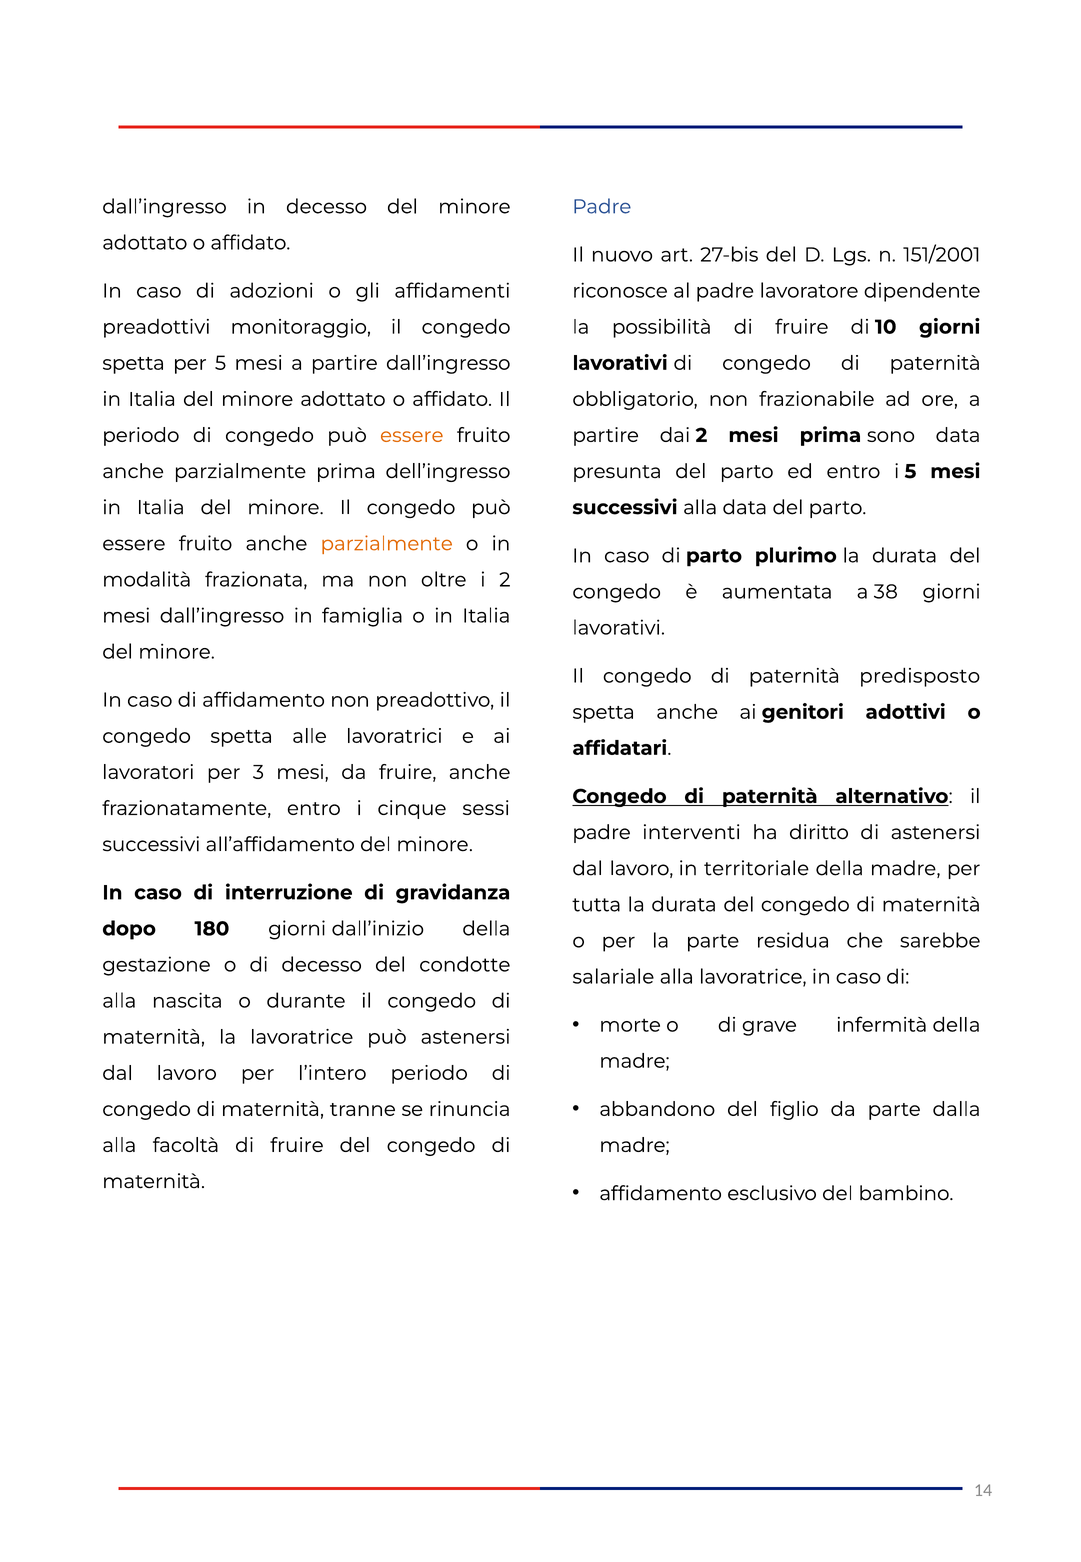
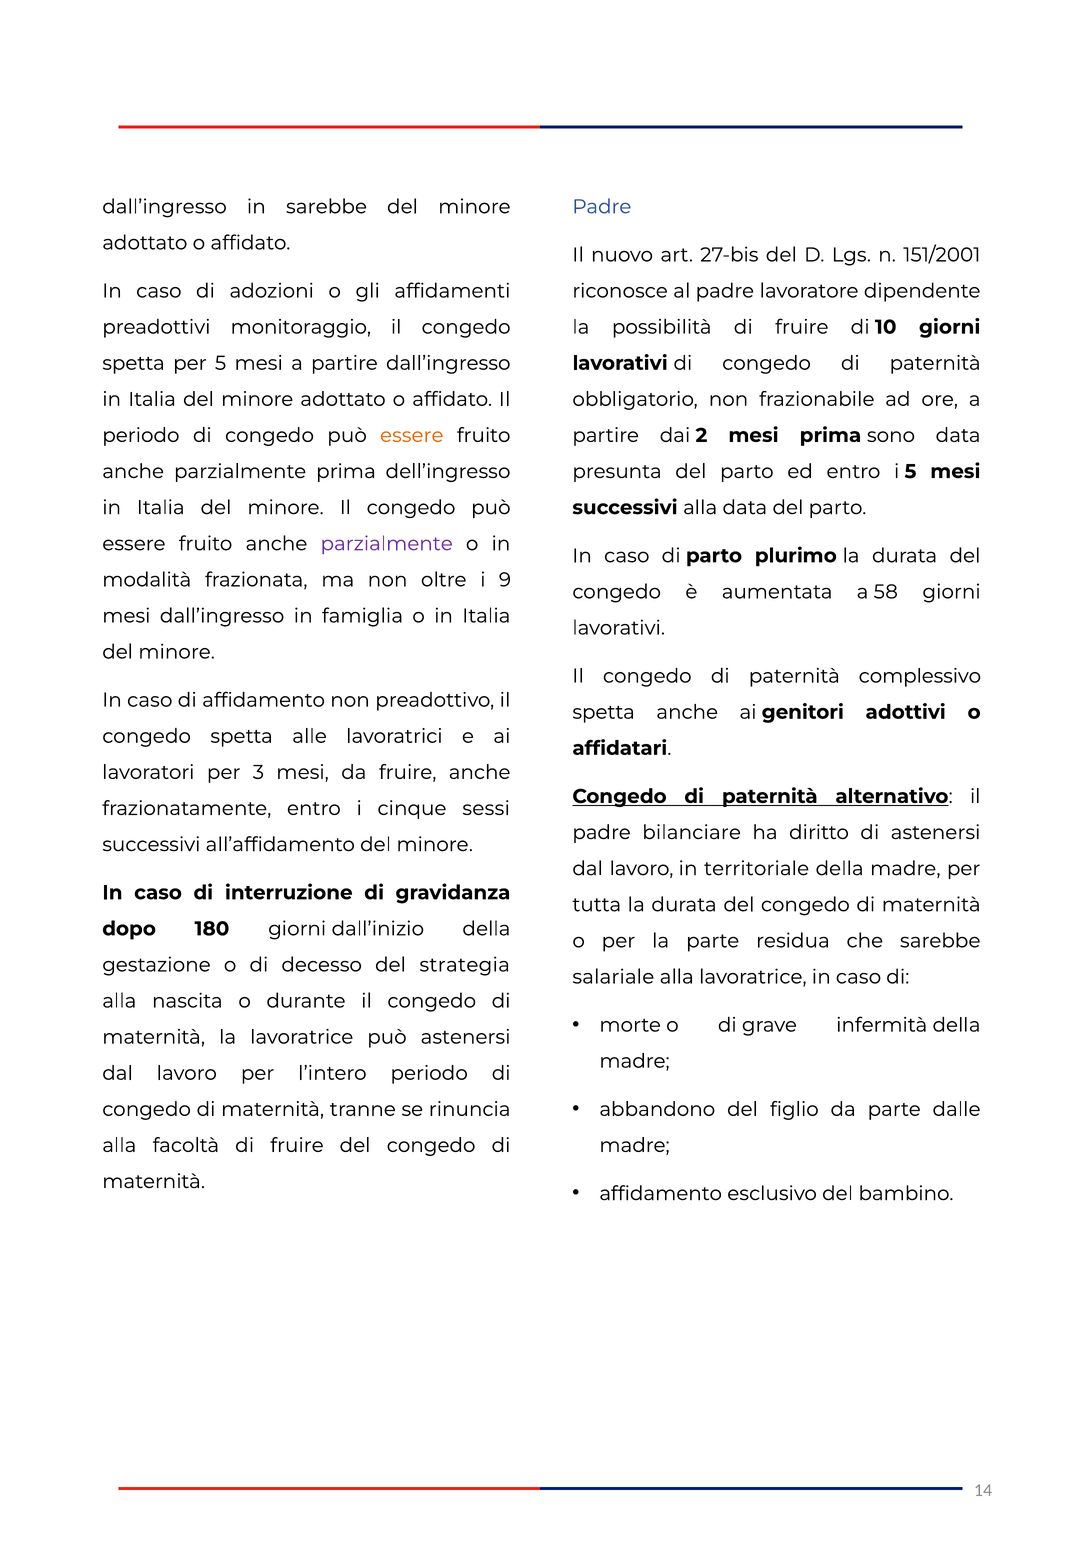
in decesso: decesso -> sarebbe
parzialmente at (387, 543) colour: orange -> purple
i 2: 2 -> 9
38: 38 -> 58
predisposto: predisposto -> complessivo
interventi: interventi -> bilanciare
condotte: condotte -> strategia
dalla: dalla -> dalle
